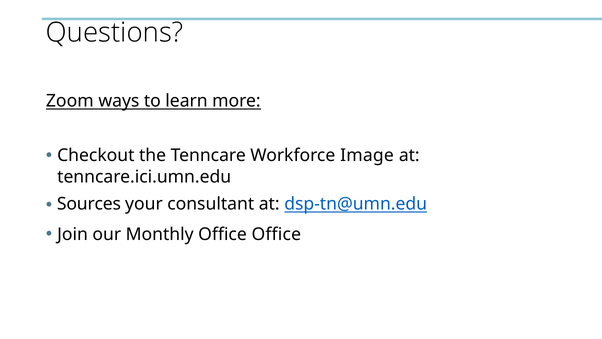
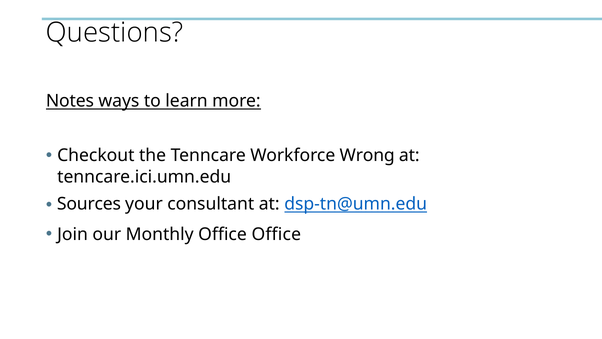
Zoom: Zoom -> Notes
Image: Image -> Wrong
